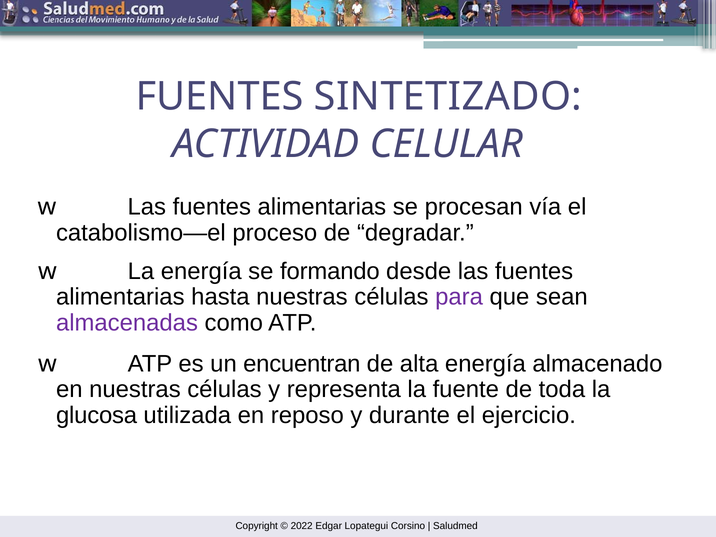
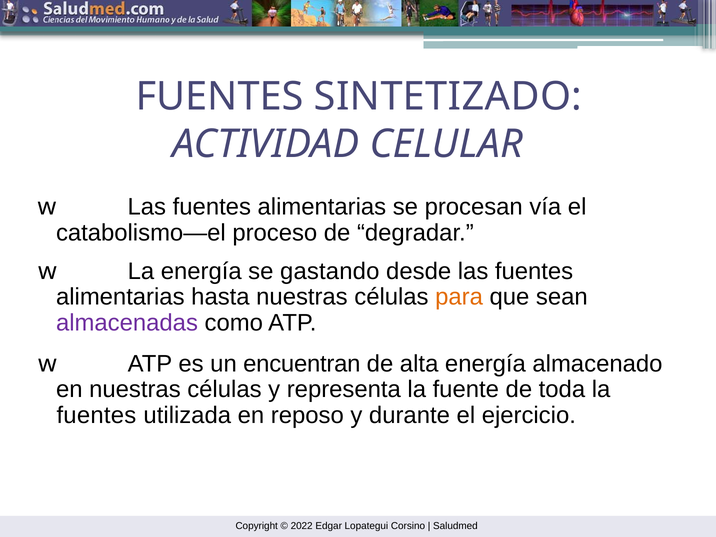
formando: formando -> gastando
para colour: purple -> orange
glucosa at (97, 415): glucosa -> fuentes
